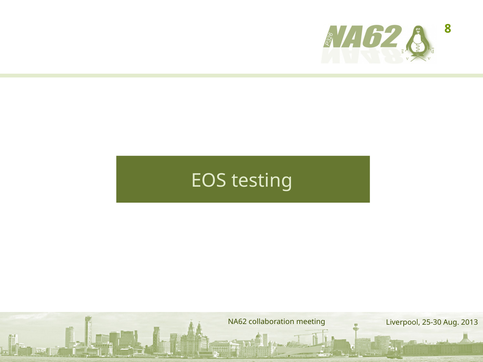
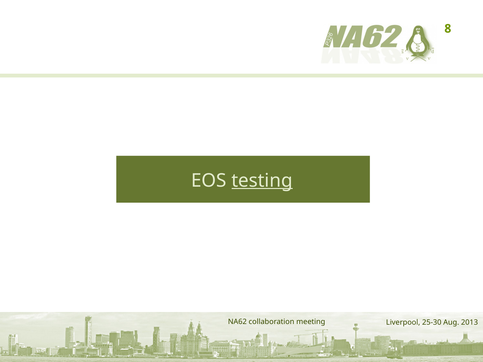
testing underline: none -> present
